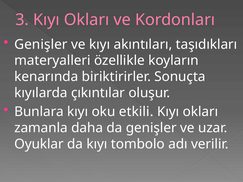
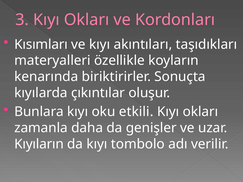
Genişler at (41, 44): Genişler -> Kısımları
Oyuklar: Oyuklar -> Kıyıların
